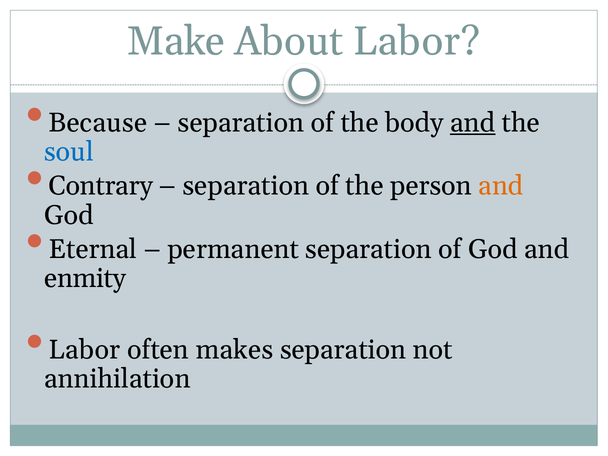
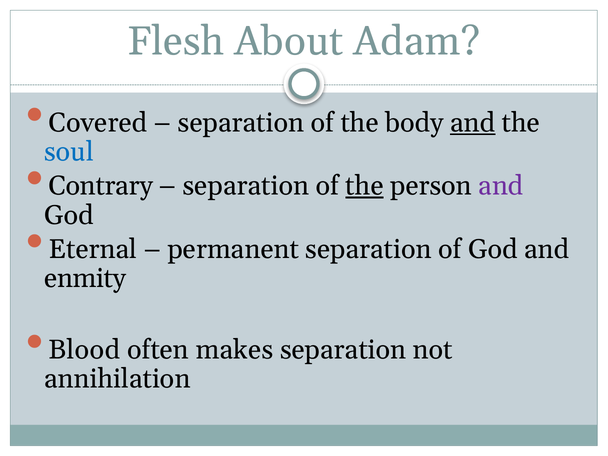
Make: Make -> Flesh
About Labor: Labor -> Adam
Because: Because -> Covered
the at (365, 186) underline: none -> present
and at (501, 186) colour: orange -> purple
Labor at (85, 350): Labor -> Blood
